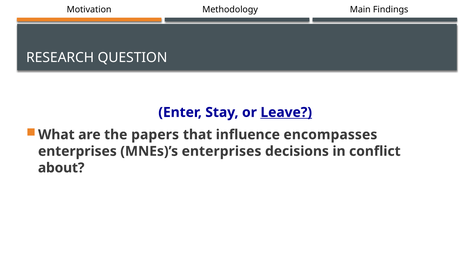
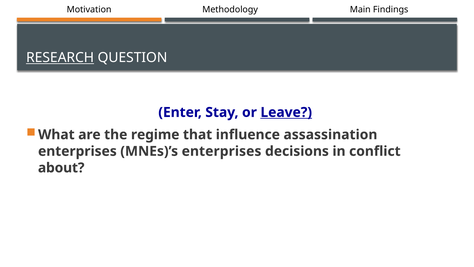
RESEARCH underline: none -> present
papers: papers -> regime
encompasses: encompasses -> assassination
